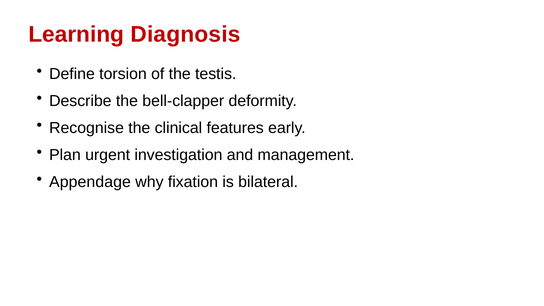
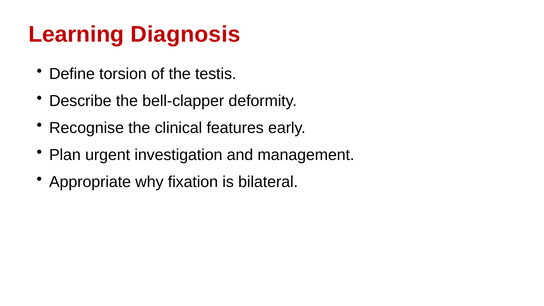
Appendage: Appendage -> Appropriate
